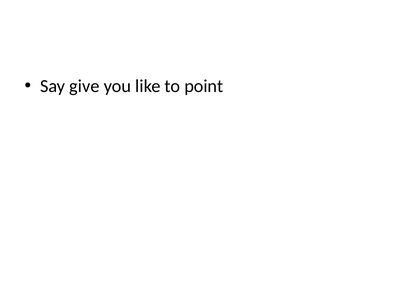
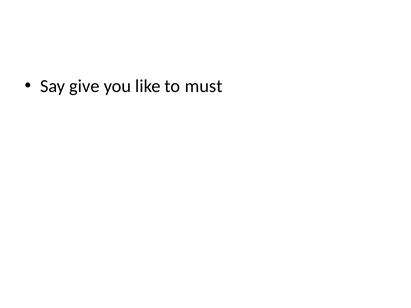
point: point -> must
